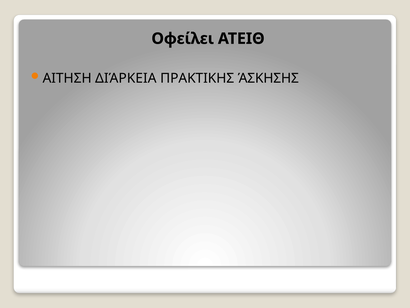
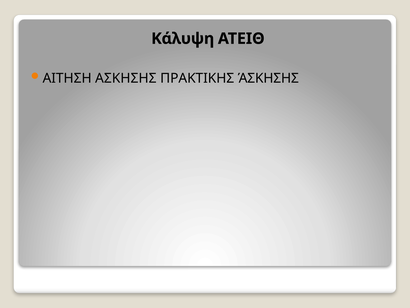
Οφείλει: Οφείλει -> Κάλυψη
ΔΙΆΡΚΕΙΑ: ΔΙΆΡΚΕΙΑ -> ΑΣΚΗΣΗΣ
